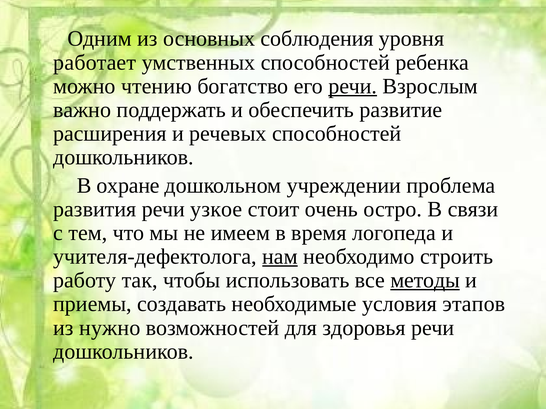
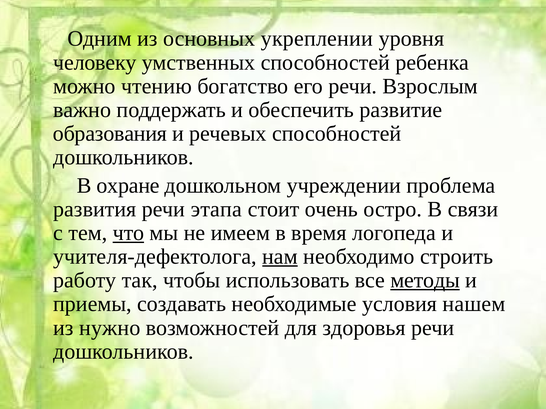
соблюдения: соблюдения -> укреплении
работает: работает -> человеку
речи at (353, 86) underline: present -> none
расширения: расширения -> образования
узкое: узкое -> этапа
что underline: none -> present
этапов: этапов -> нашем
